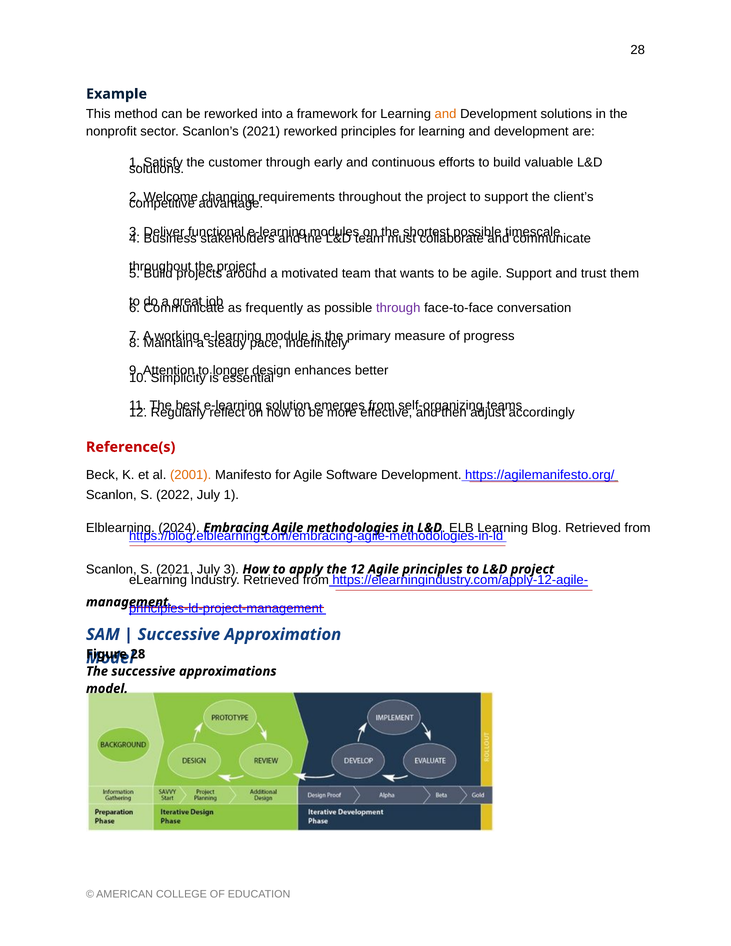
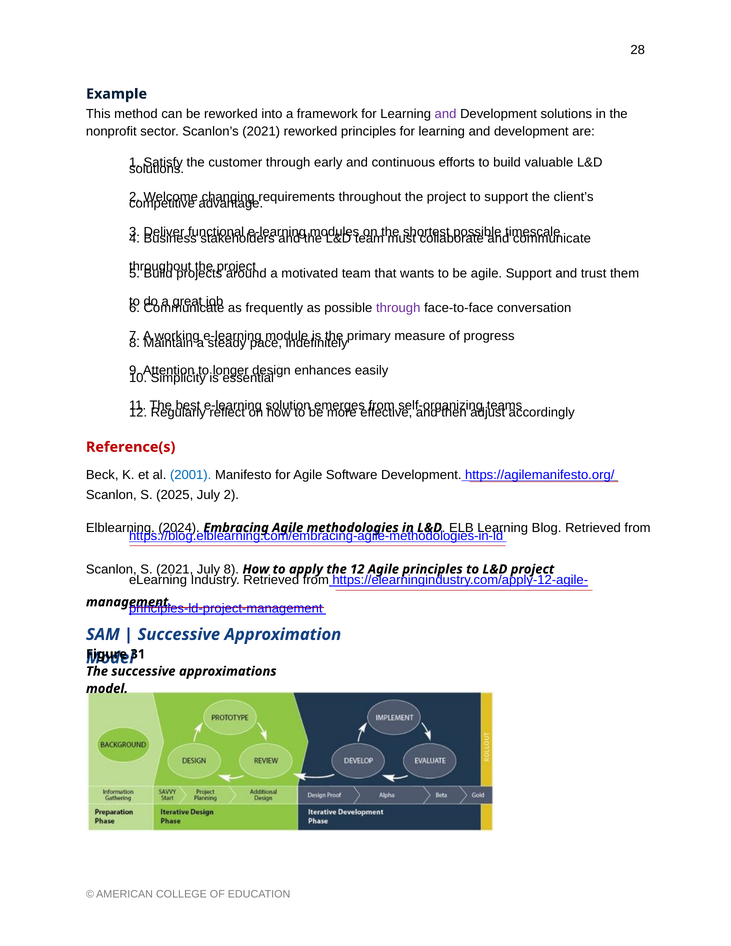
and at (446, 114) colour: orange -> purple
better: better -> easily
2001 colour: orange -> blue
2022: 2022 -> 2025
July 1: 1 -> 2
July 3: 3 -> 8
28 at (138, 654): 28 -> 31
